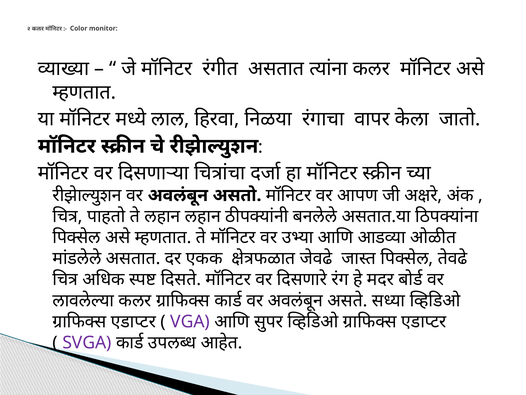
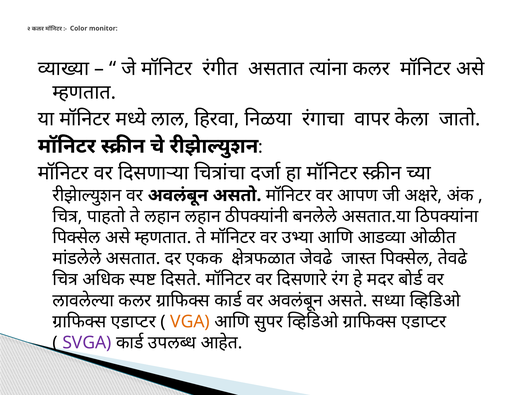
VGA colour: purple -> orange
